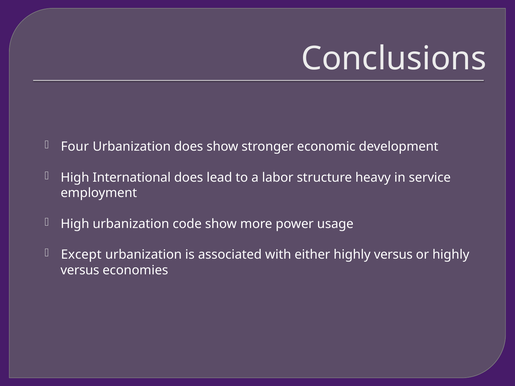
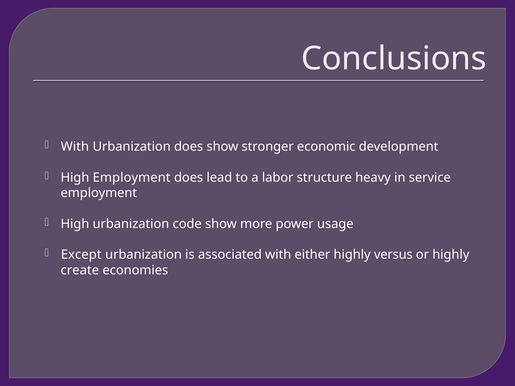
Four at (75, 147): Four -> With
High International: International -> Employment
versus at (80, 270): versus -> create
